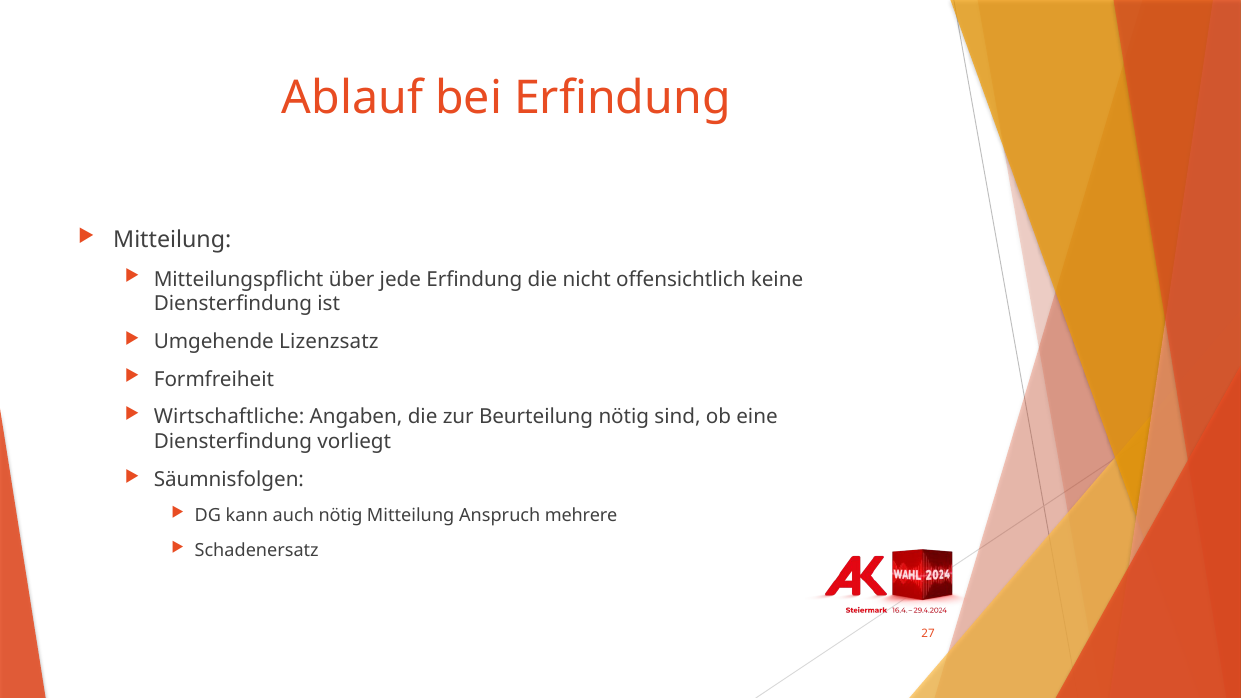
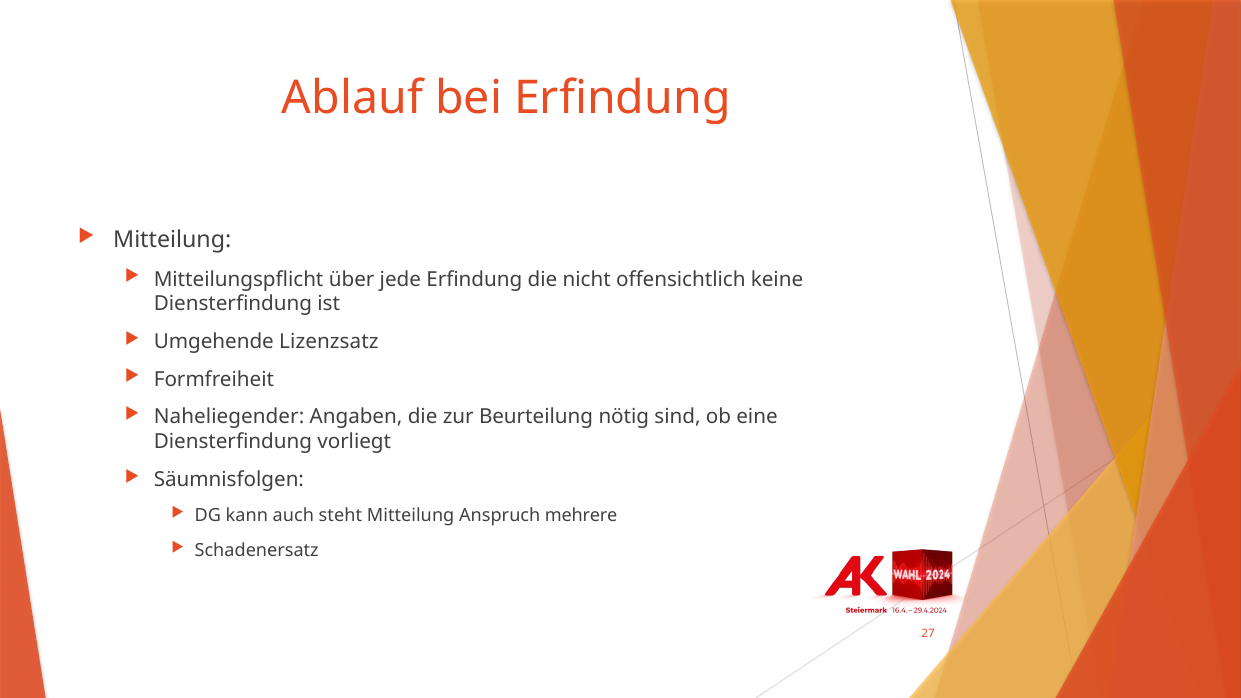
Wirtschaftliche: Wirtschaftliche -> Naheliegender
auch nötig: nötig -> steht
